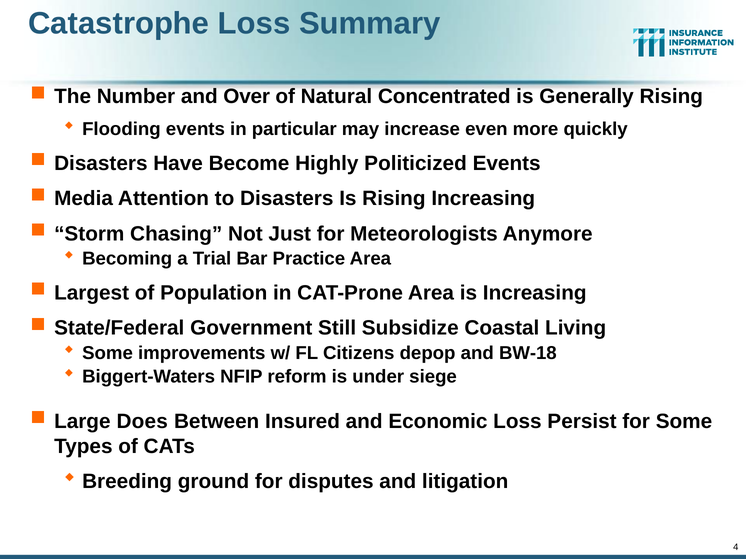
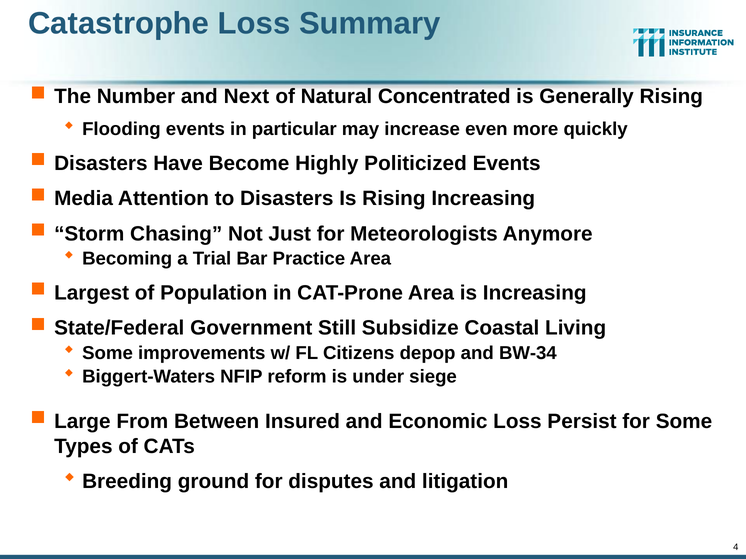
Over: Over -> Next
BW-18: BW-18 -> BW-34
Does: Does -> From
